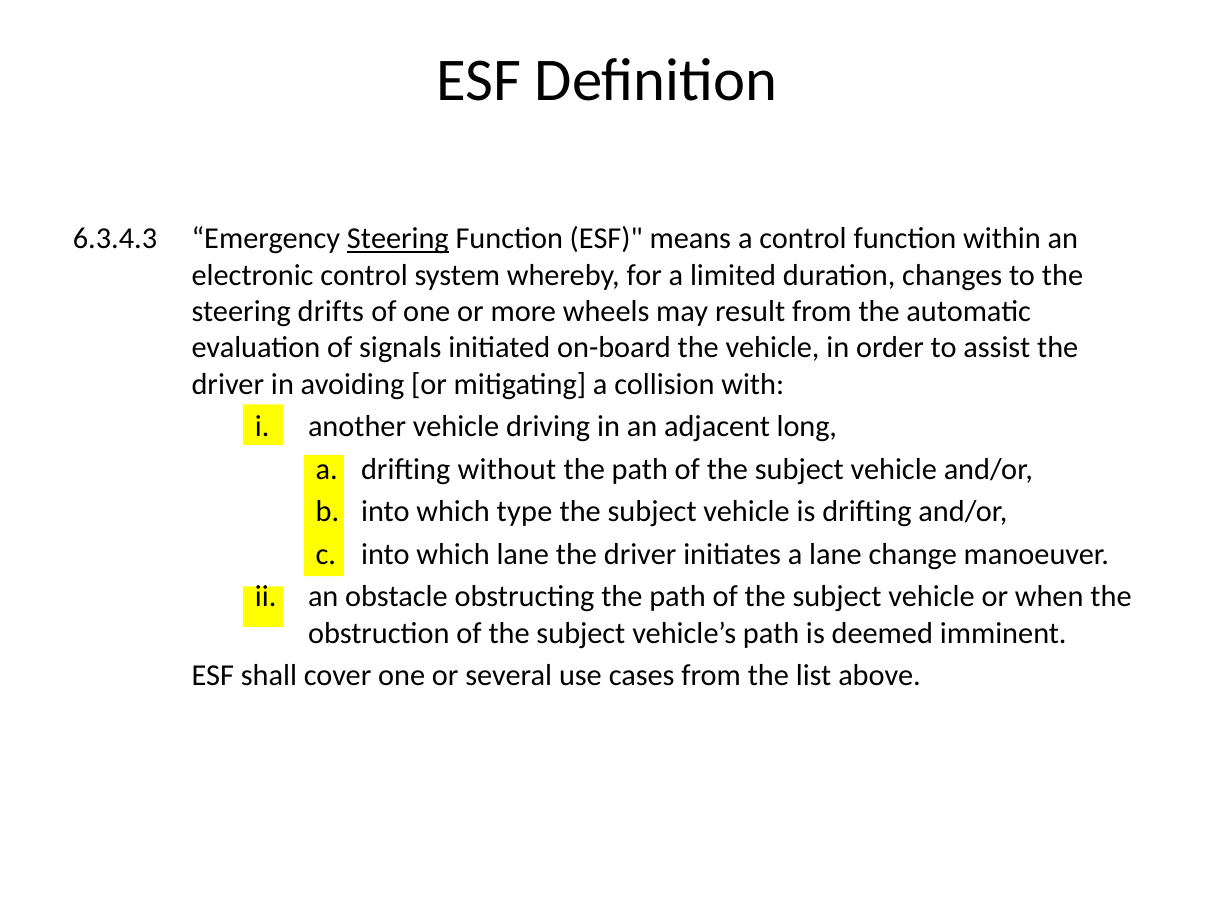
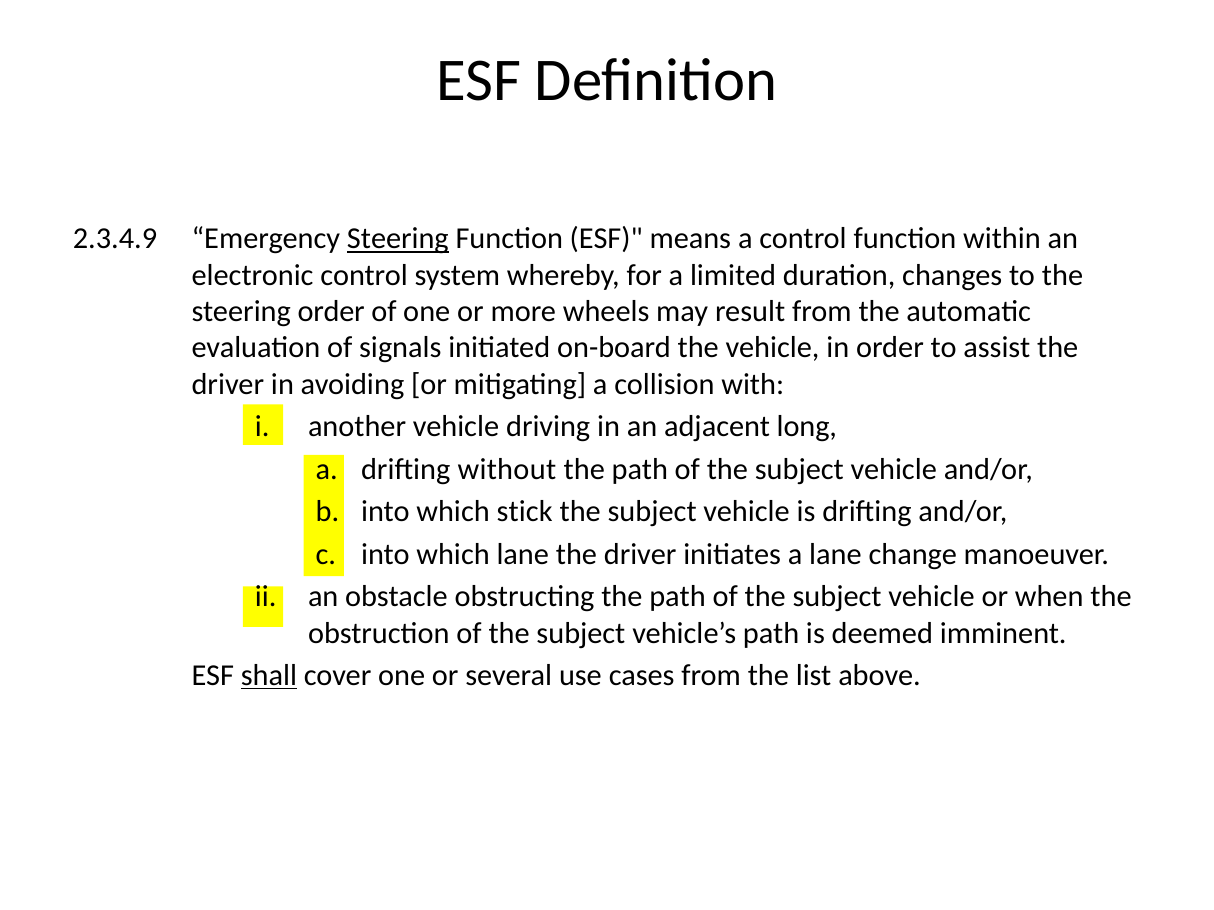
6.3.4.3: 6.3.4.3 -> 2.3.4.9
steering drifts: drifts -> order
type: type -> stick
shall underline: none -> present
